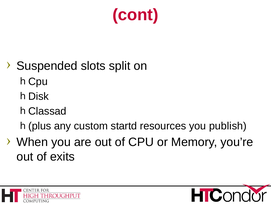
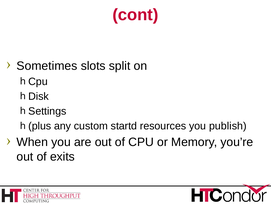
Suspended: Suspended -> Sometimes
Classad: Classad -> Settings
